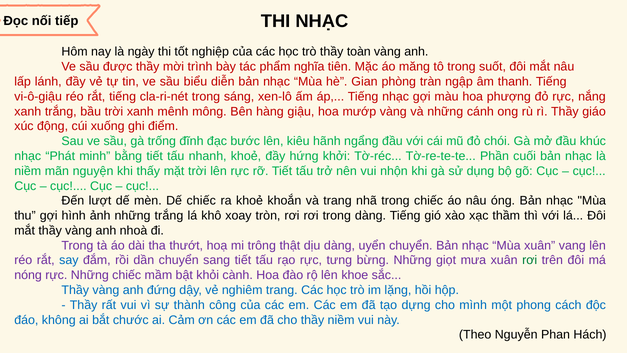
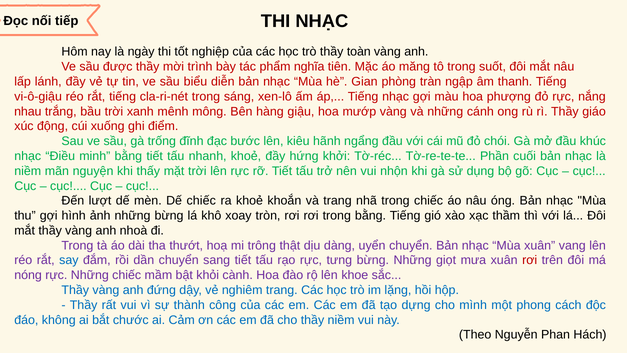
xanh at (28, 112): xanh -> nhau
Phát: Phát -> Điều
những trắng: trắng -> bừng
trong dàng: dàng -> bằng
rơi at (530, 261) colour: green -> red
